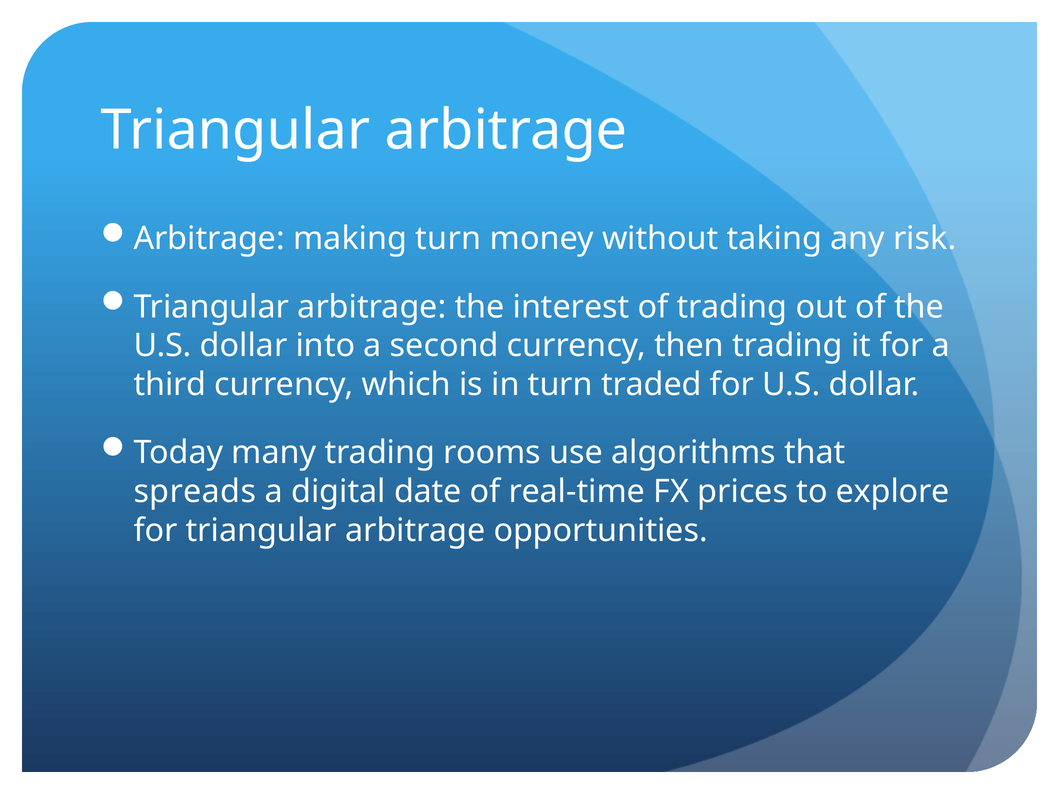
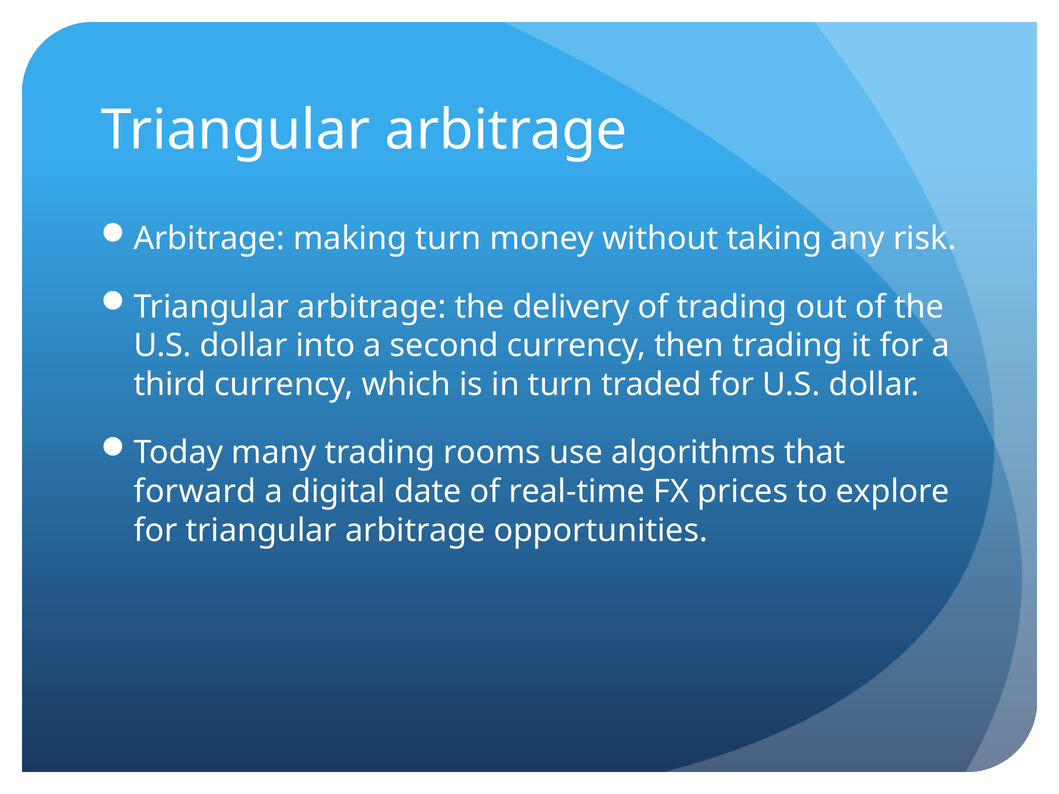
interest: interest -> delivery
spreads: spreads -> forward
